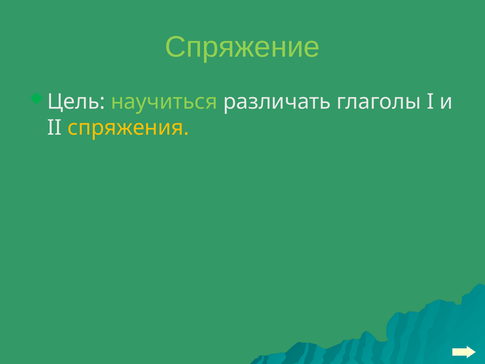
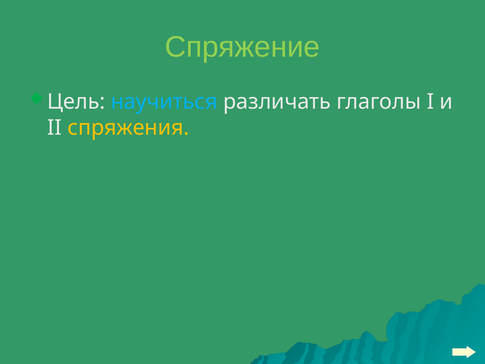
научиться colour: light green -> light blue
